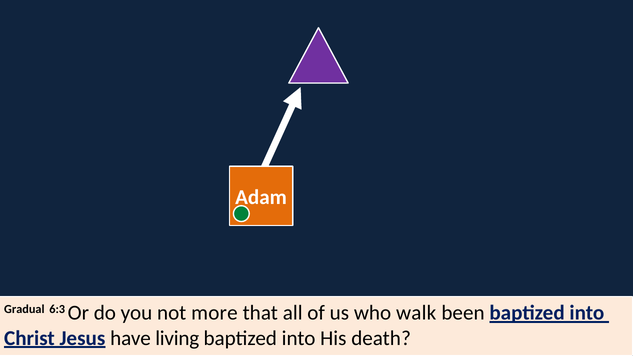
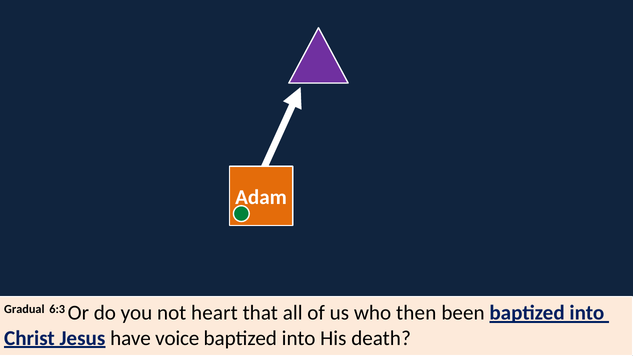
more: more -> heart
walk: walk -> then
living: living -> voice
